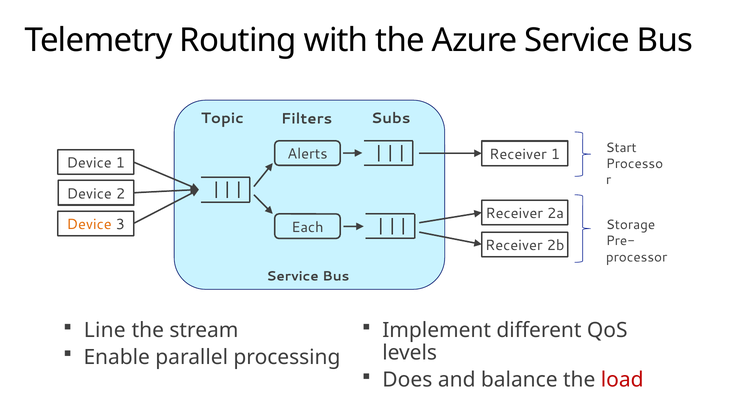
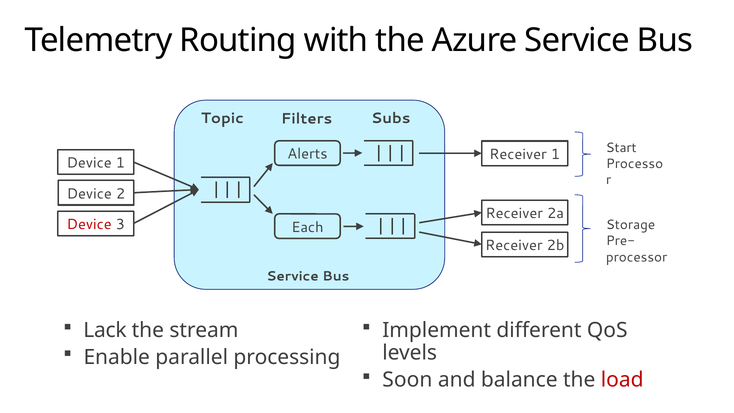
Device at (89, 224) colour: orange -> red
Line: Line -> Lack
Does: Does -> Soon
